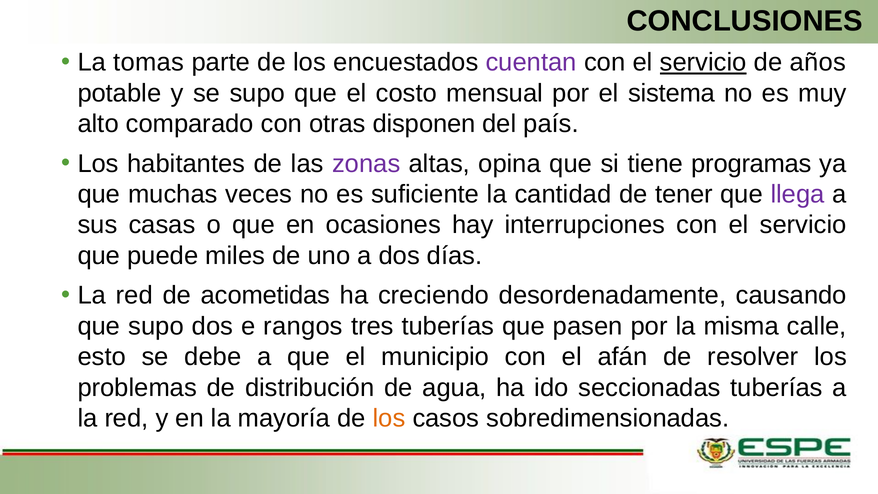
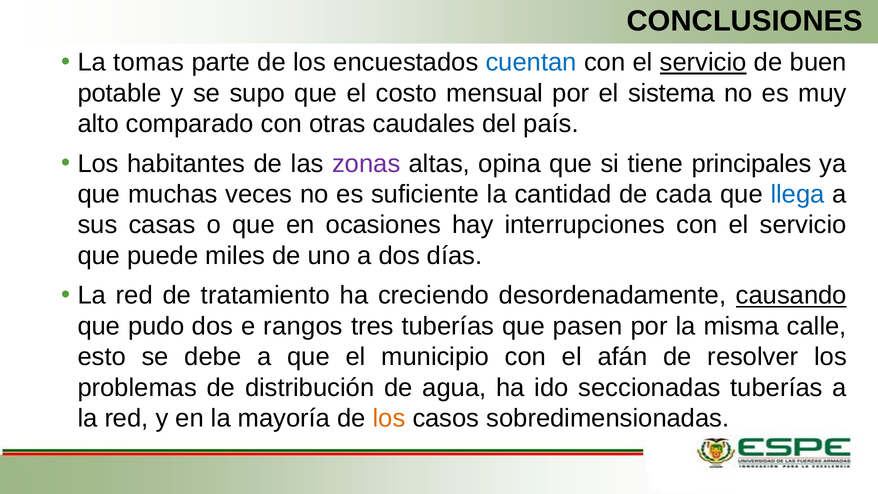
cuentan colour: purple -> blue
años: años -> buen
disponen: disponen -> caudales
programas: programas -> principales
tener: tener -> cada
llega colour: purple -> blue
acometidas: acometidas -> tratamiento
causando underline: none -> present
que supo: supo -> pudo
